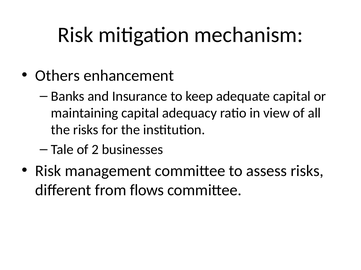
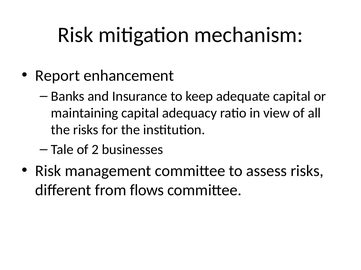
Others: Others -> Report
